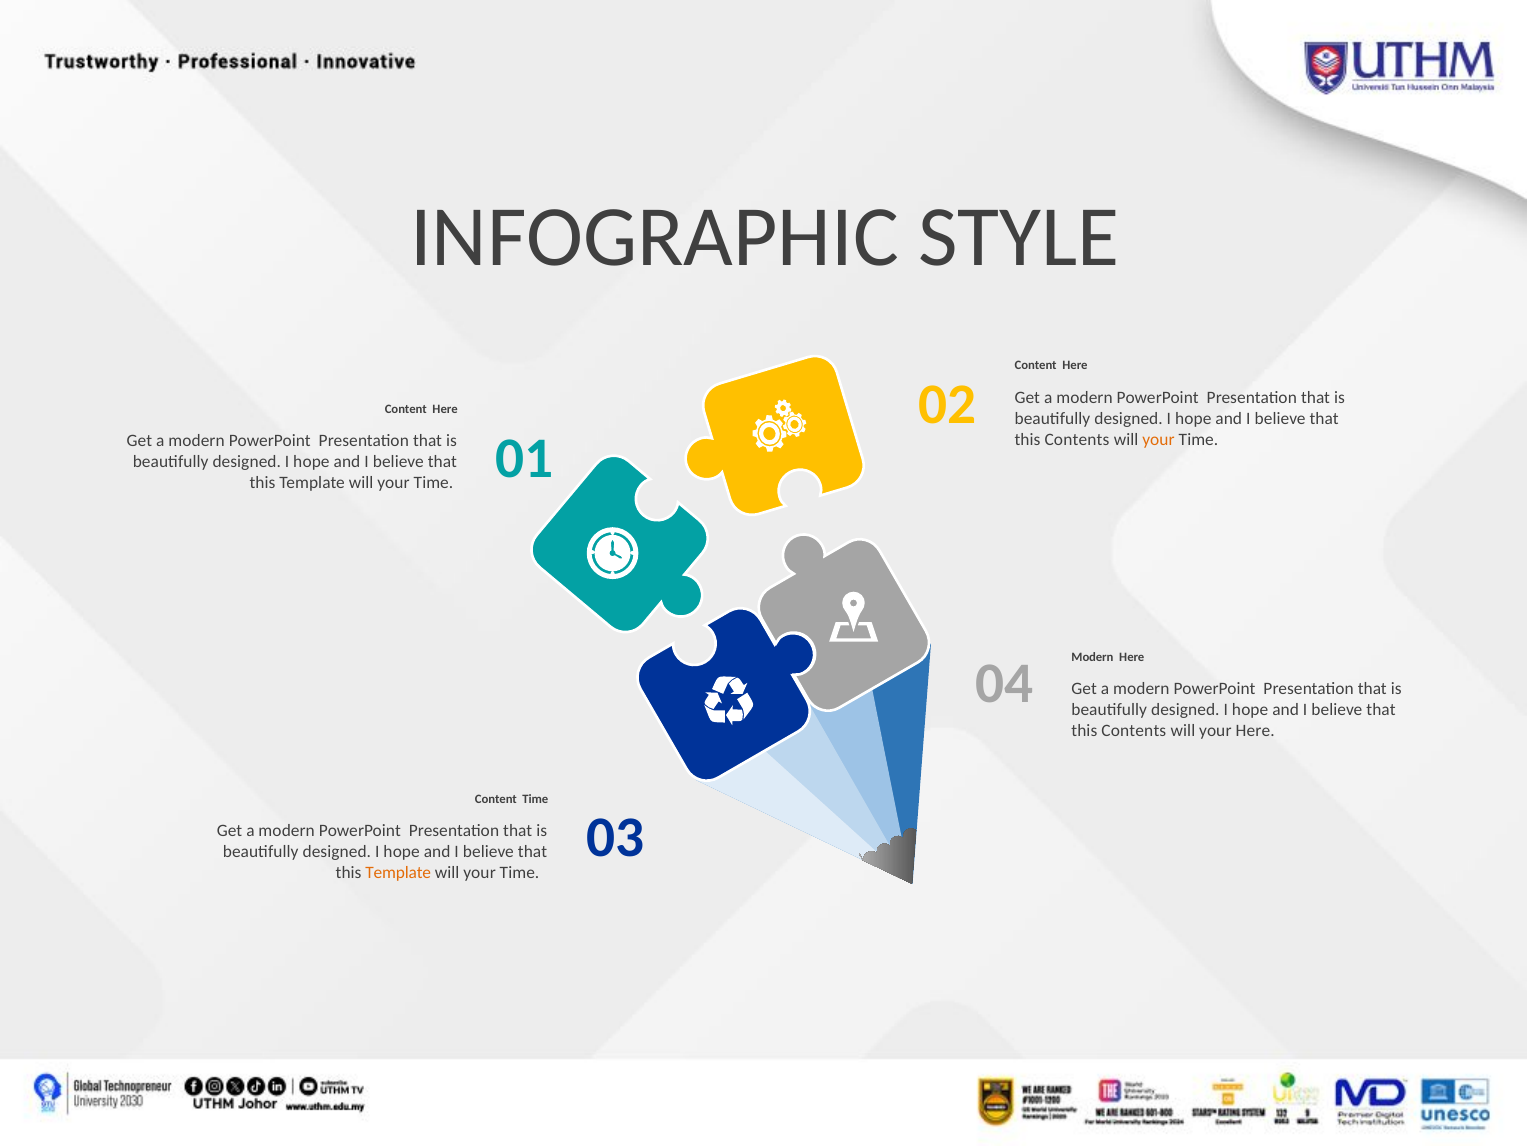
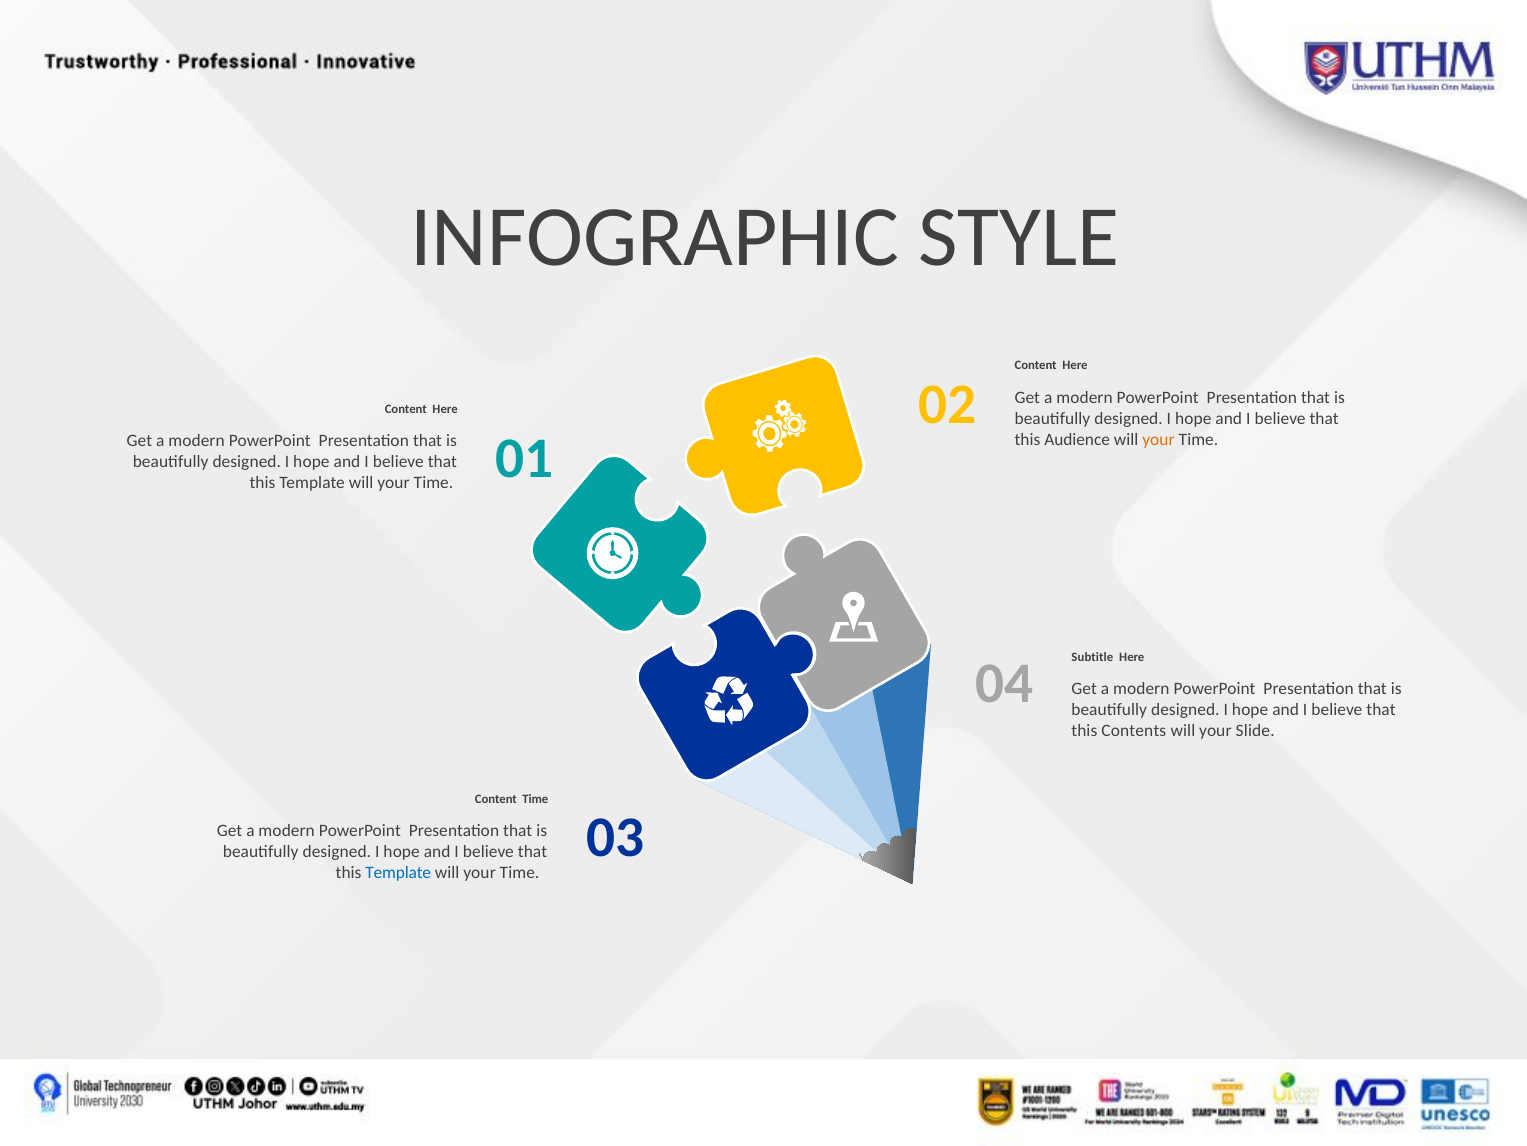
Contents at (1077, 439): Contents -> Audience
Modern at (1092, 657): Modern -> Subtitle
your Here: Here -> Slide
Template at (398, 872) colour: orange -> blue
